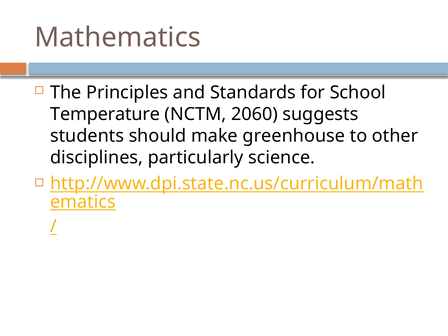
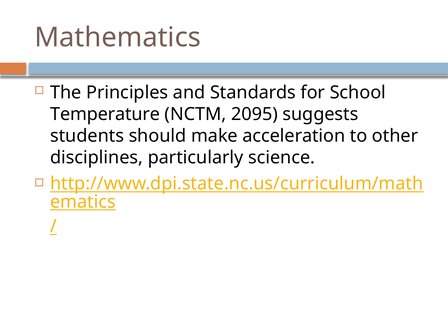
2060: 2060 -> 2095
greenhouse: greenhouse -> acceleration
